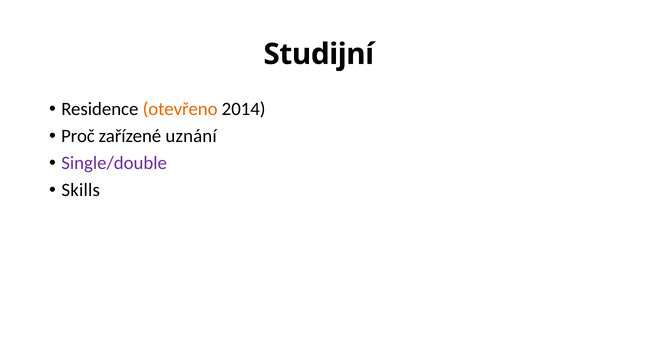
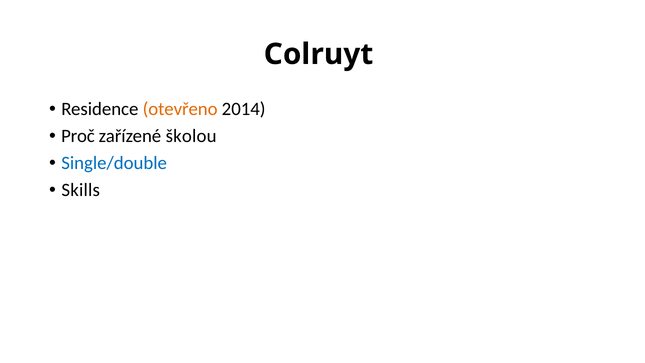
Studijní: Studijní -> Colruyt
uznání: uznání -> školou
Single/double colour: purple -> blue
